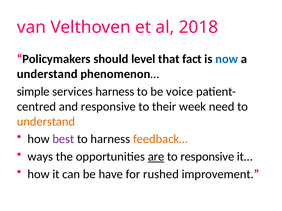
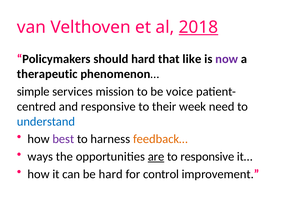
2018 underline: none -> present
should level: level -> hard
fact: fact -> like
now colour: blue -> purple
understand at (47, 74): understand -> therapeutic
services harness: harness -> mission
understand at (46, 122) colour: orange -> blue
be have: have -> hard
rushed: rushed -> control
